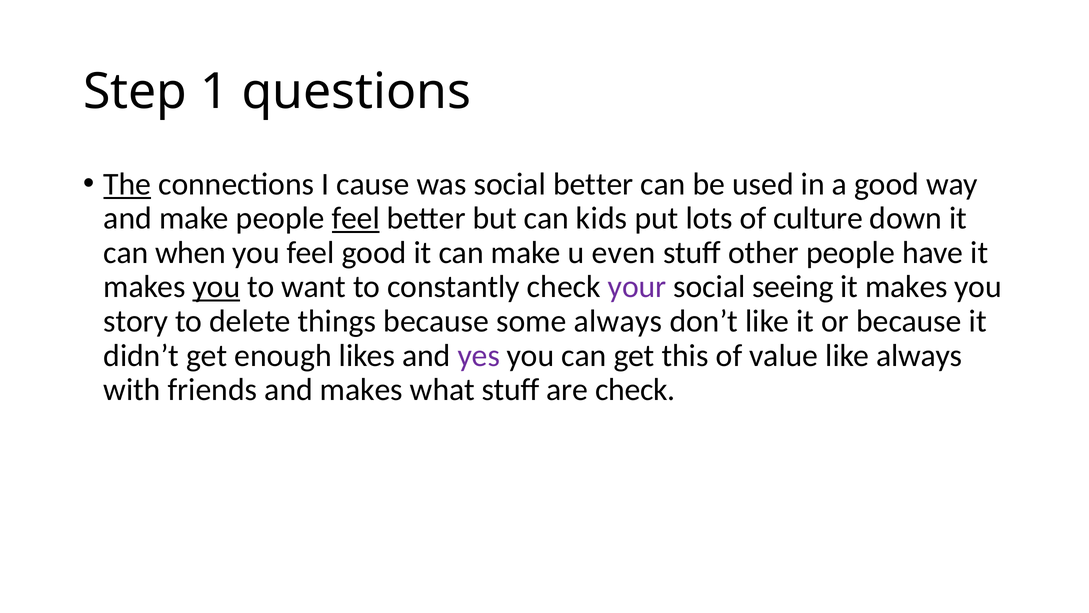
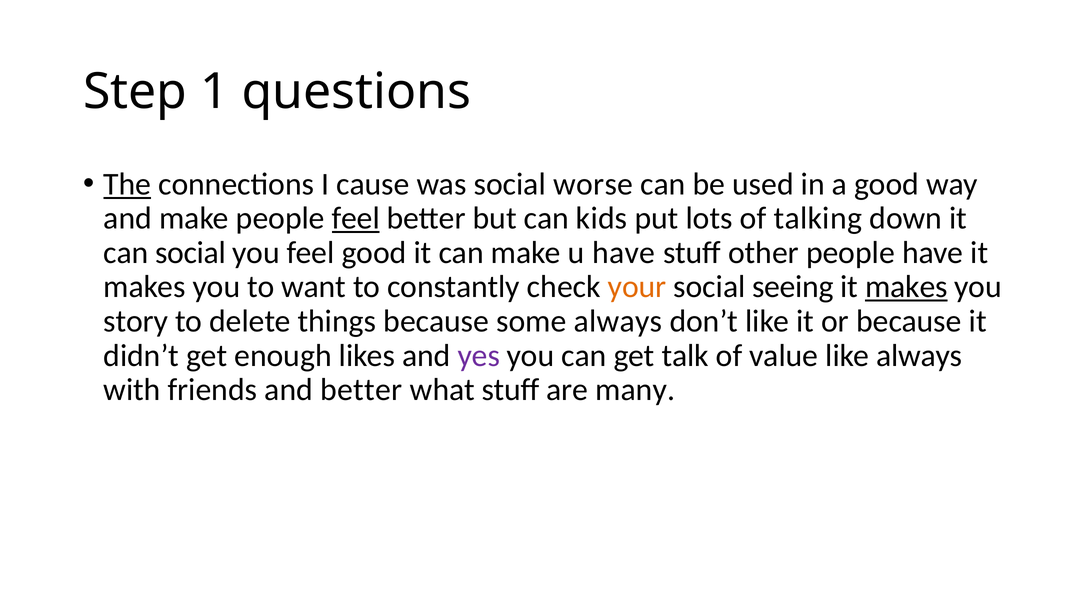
social better: better -> worse
culture: culture -> talking
can when: when -> social
u even: even -> have
you at (216, 287) underline: present -> none
your colour: purple -> orange
makes at (906, 287) underline: none -> present
this: this -> talk
and makes: makes -> better
are check: check -> many
